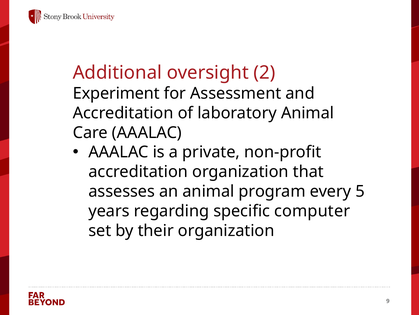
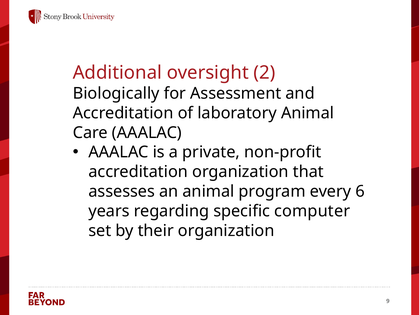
Experiment: Experiment -> Biologically
5: 5 -> 6
